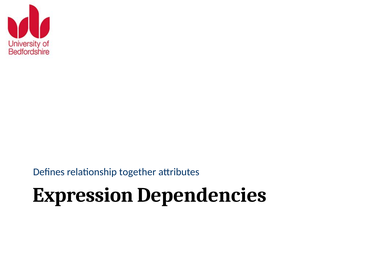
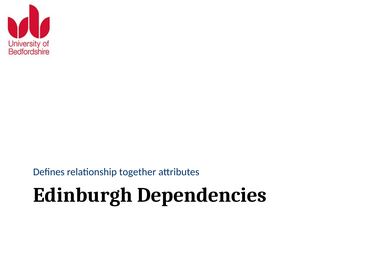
Expression: Expression -> Edinburgh
